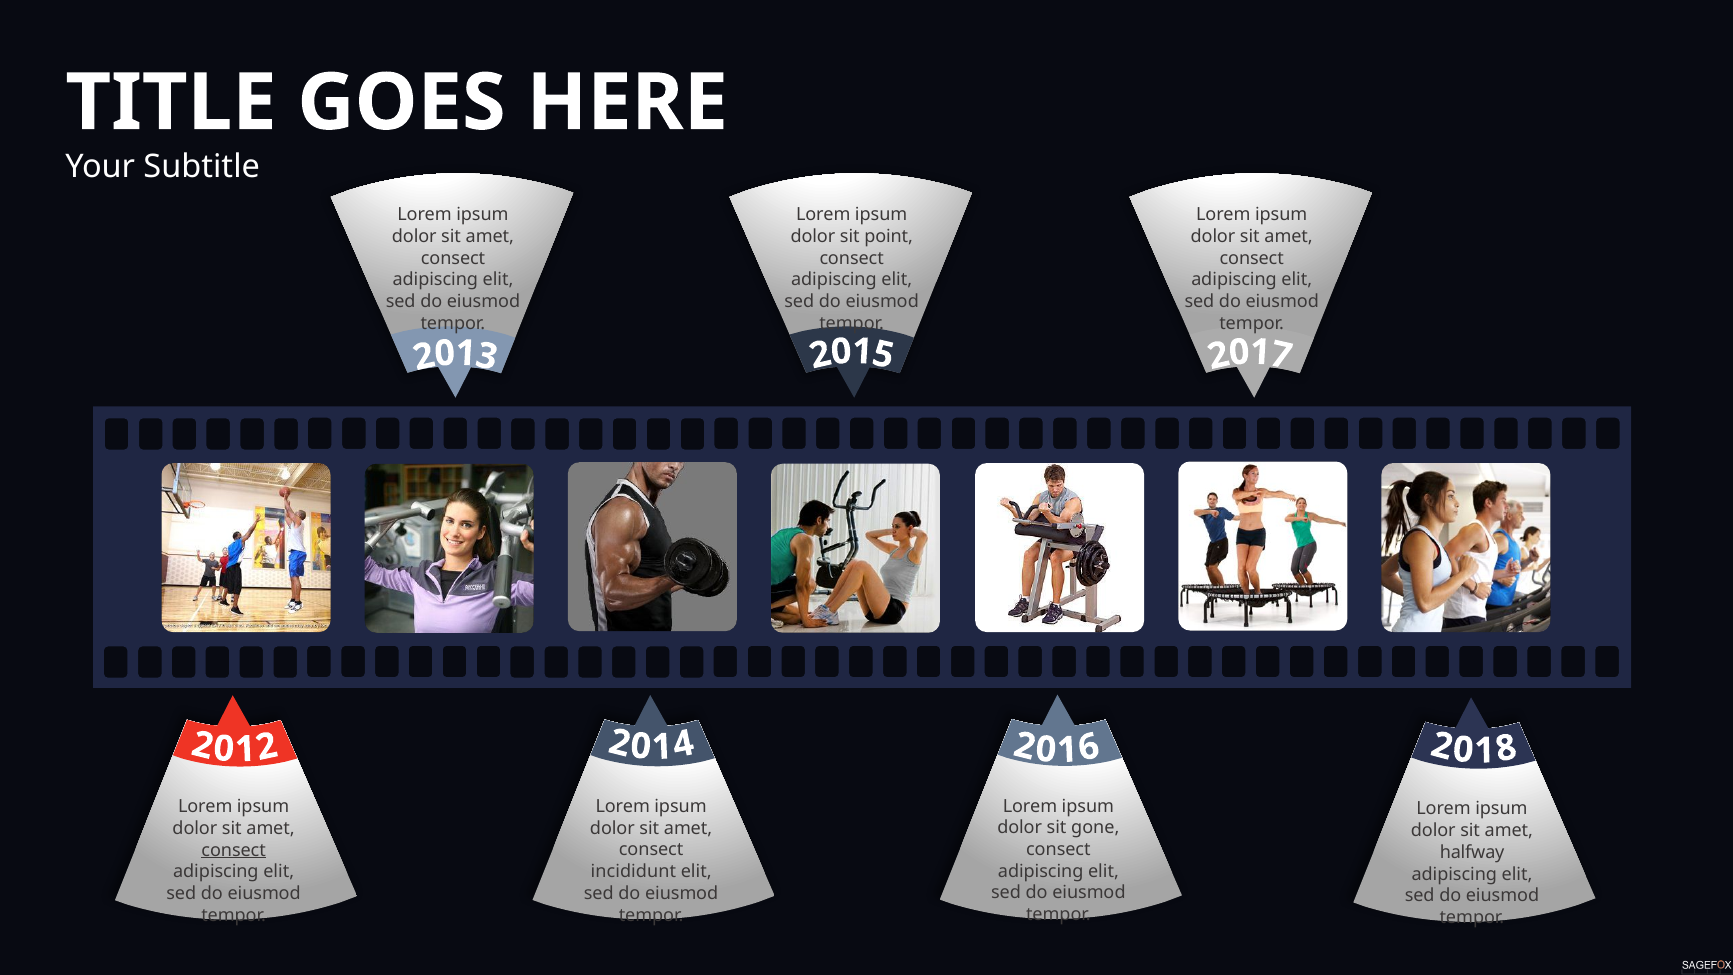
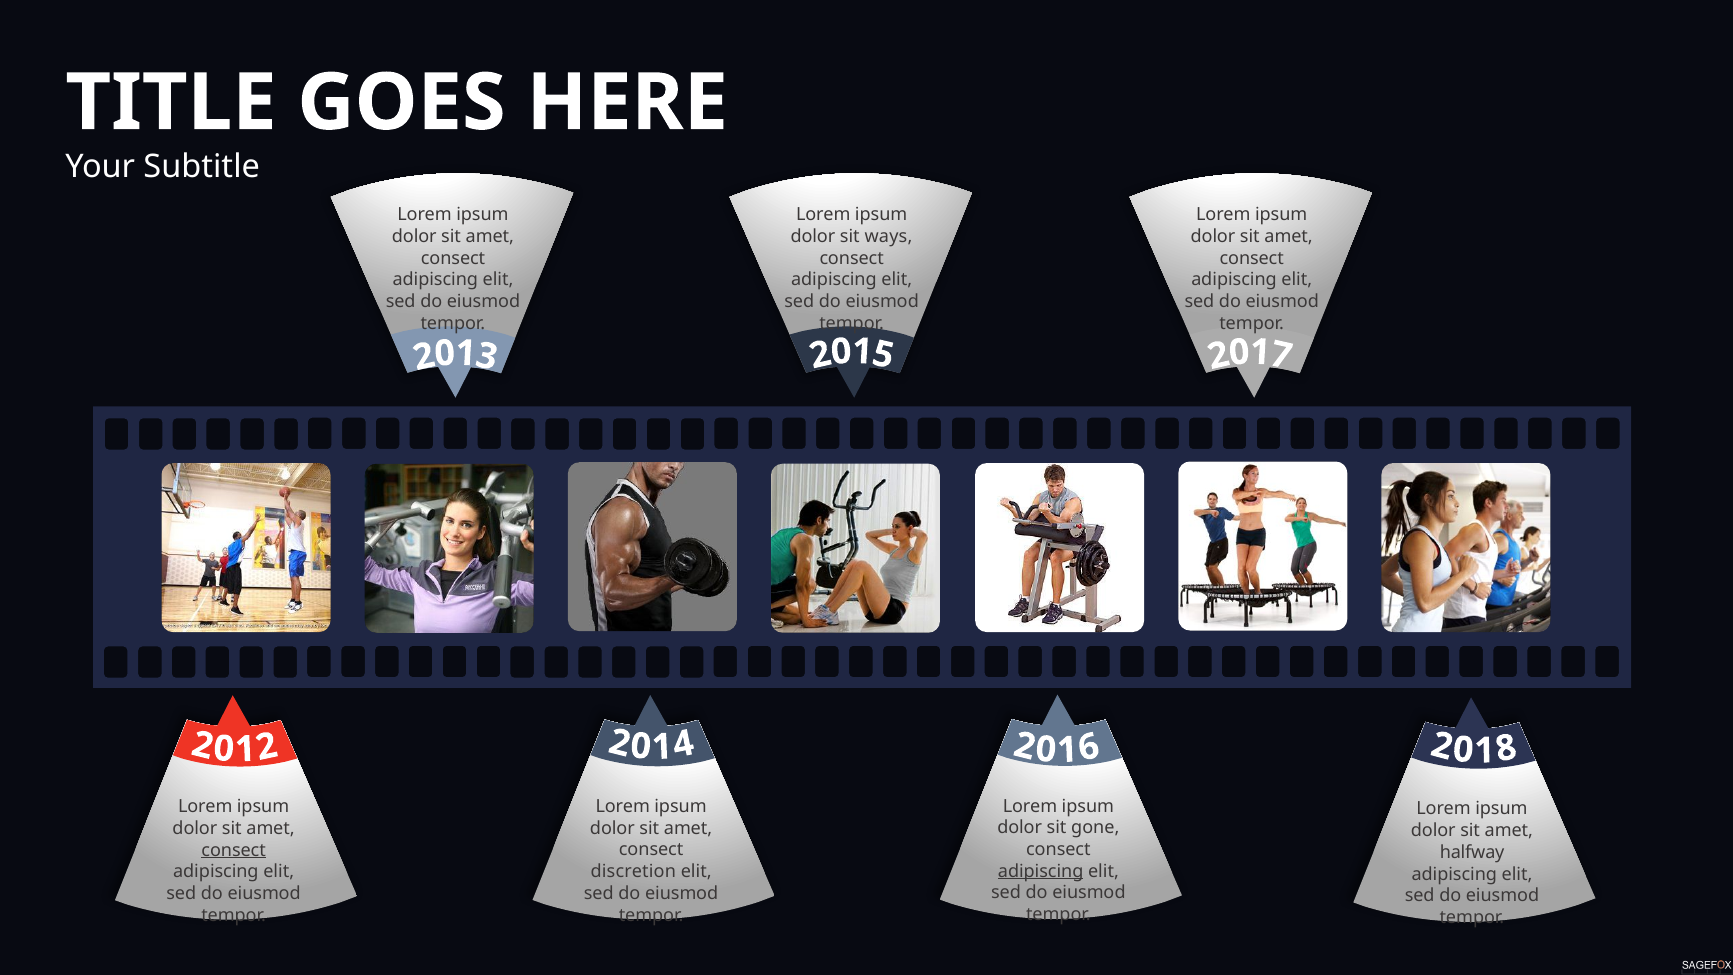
point: point -> ways
adipiscing at (1041, 871) underline: none -> present
incididunt: incididunt -> discretion
